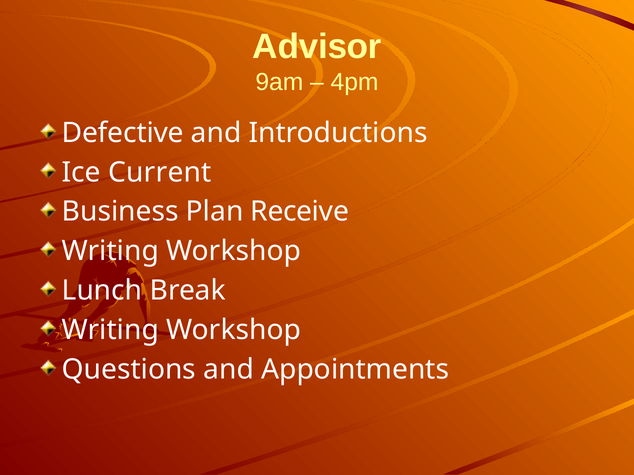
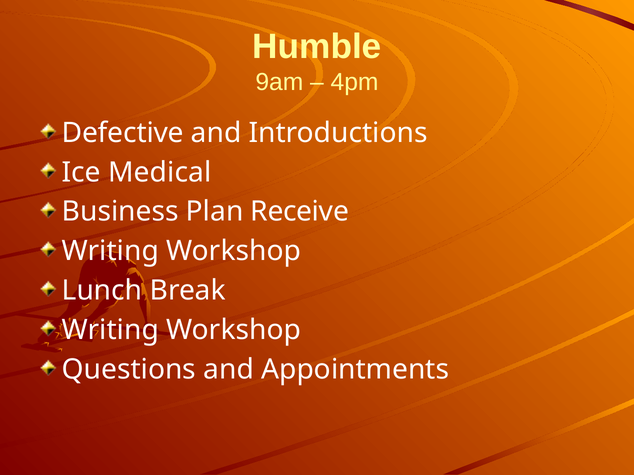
Advisor: Advisor -> Humble
Current: Current -> Medical
